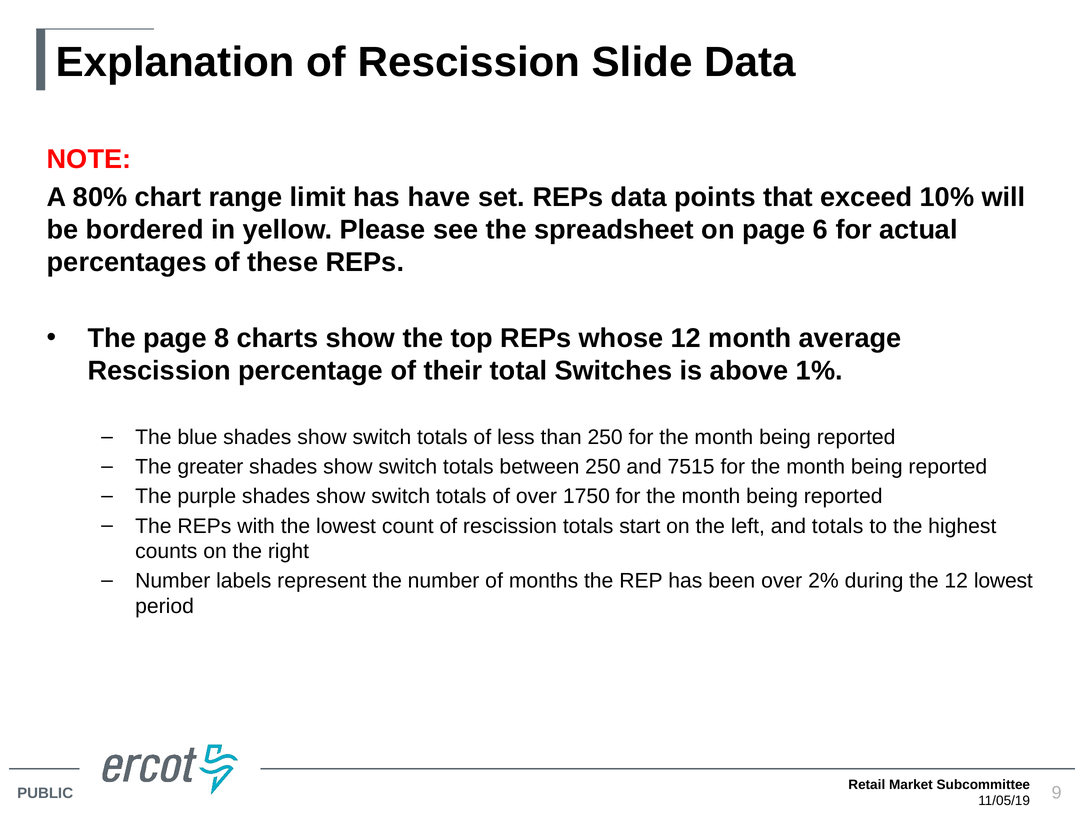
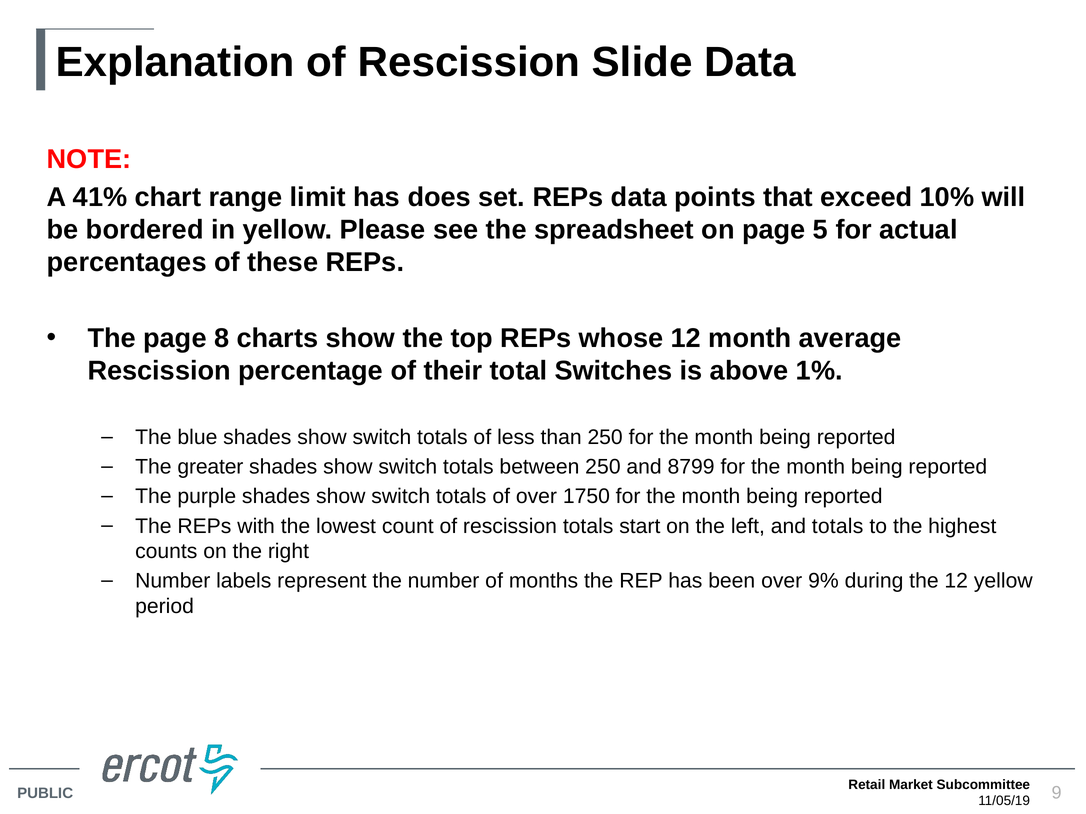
80%: 80% -> 41%
have: have -> does
6: 6 -> 5
7515: 7515 -> 8799
2%: 2% -> 9%
12 lowest: lowest -> yellow
